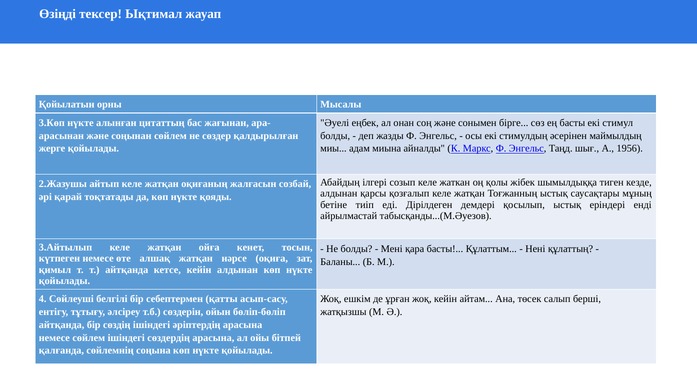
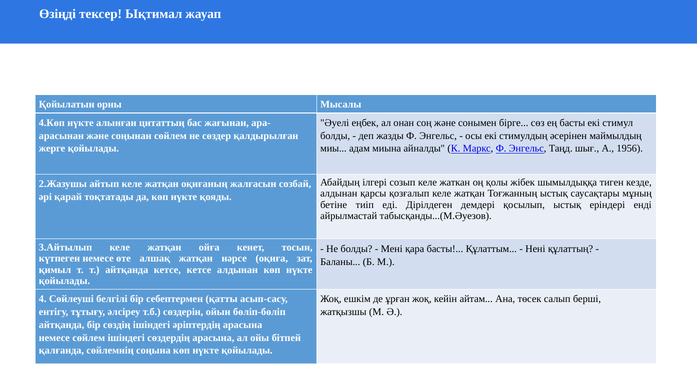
3.Көп: 3.Көп -> 4.Көп
кетсе кейін: кейін -> кетсе
